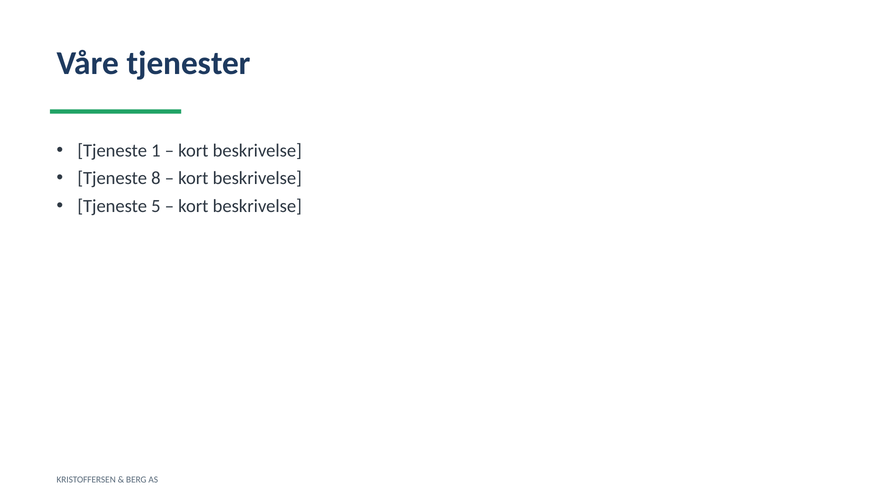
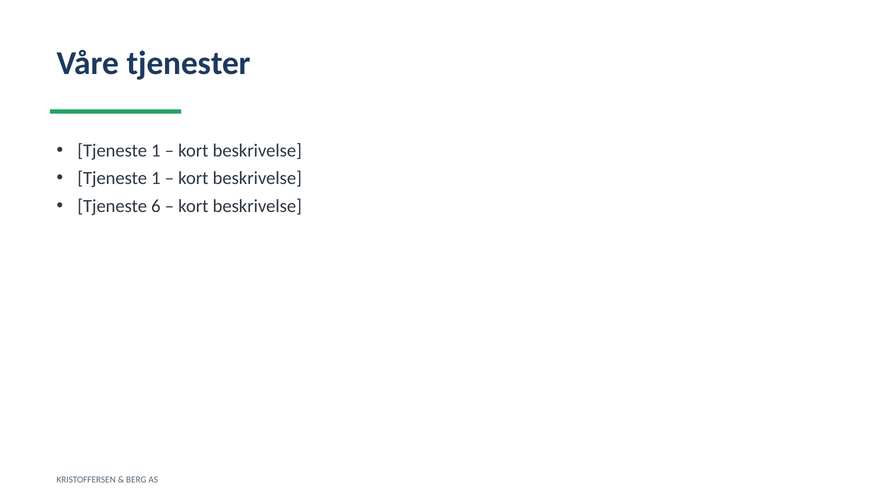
8 at (156, 178): 8 -> 1
5: 5 -> 6
